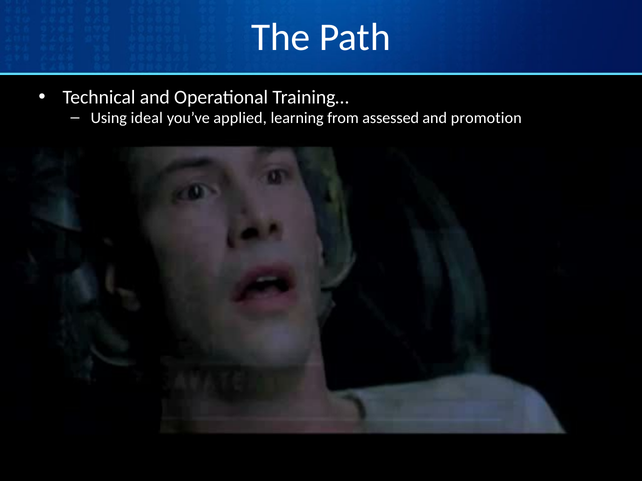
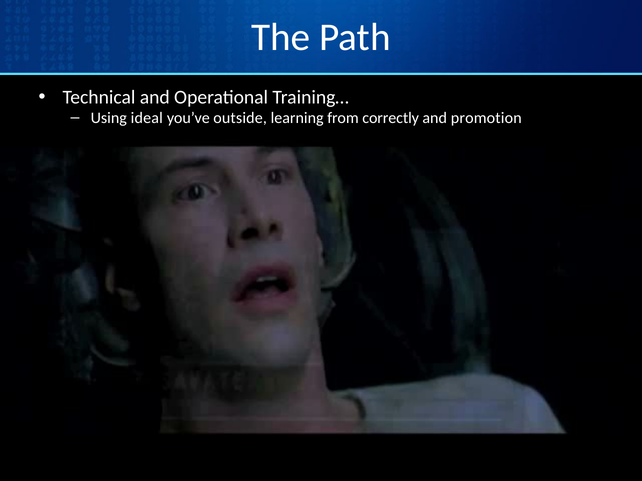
applied: applied -> outside
assessed: assessed -> correctly
